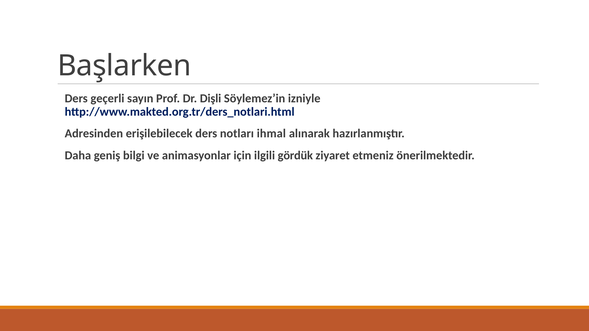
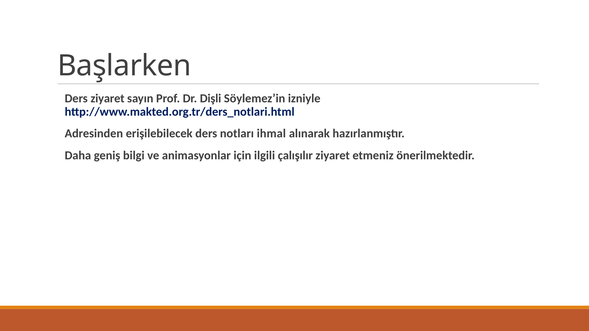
Ders geçerli: geçerli -> ziyaret
gördük: gördük -> çalışılır
